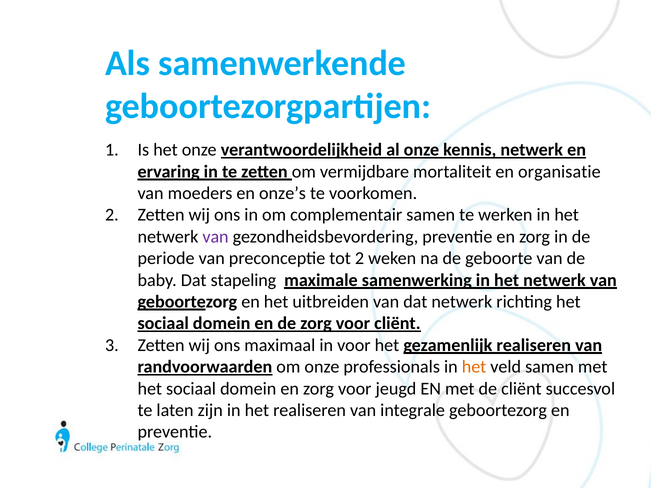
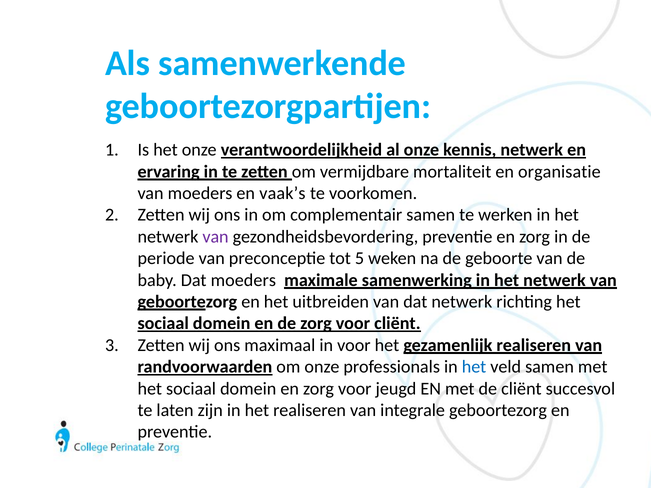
onze’s: onze’s -> vaak’s
tot 2: 2 -> 5
Dat stapeling: stapeling -> moeders
het at (474, 367) colour: orange -> blue
